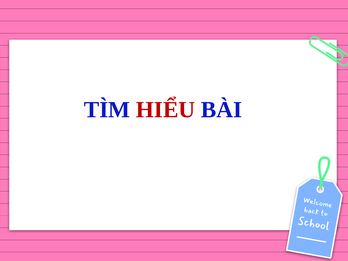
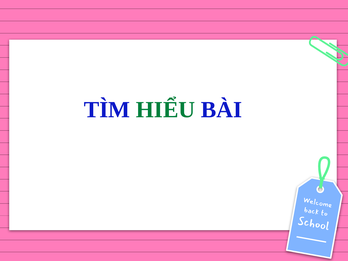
HIỂU colour: red -> green
